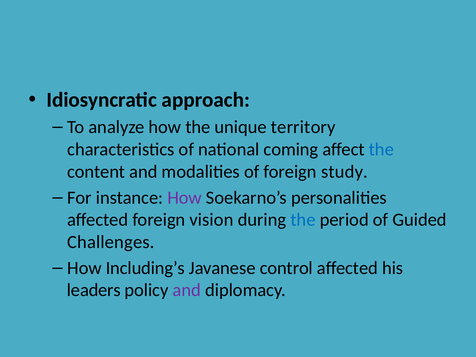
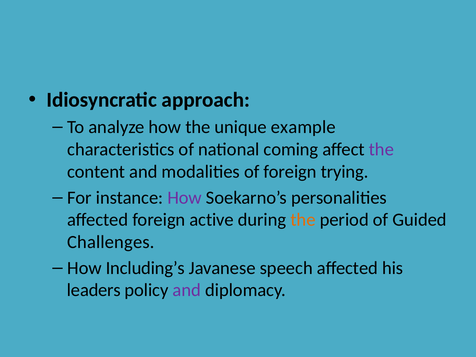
territory: territory -> example
the at (381, 149) colour: blue -> purple
study: study -> trying
vision: vision -> active
the at (303, 220) colour: blue -> orange
control: control -> speech
